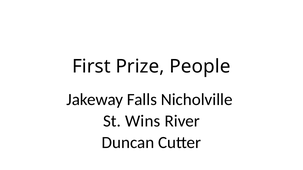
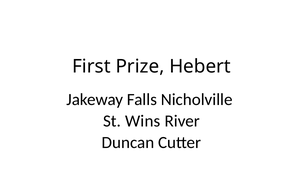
People: People -> Hebert
